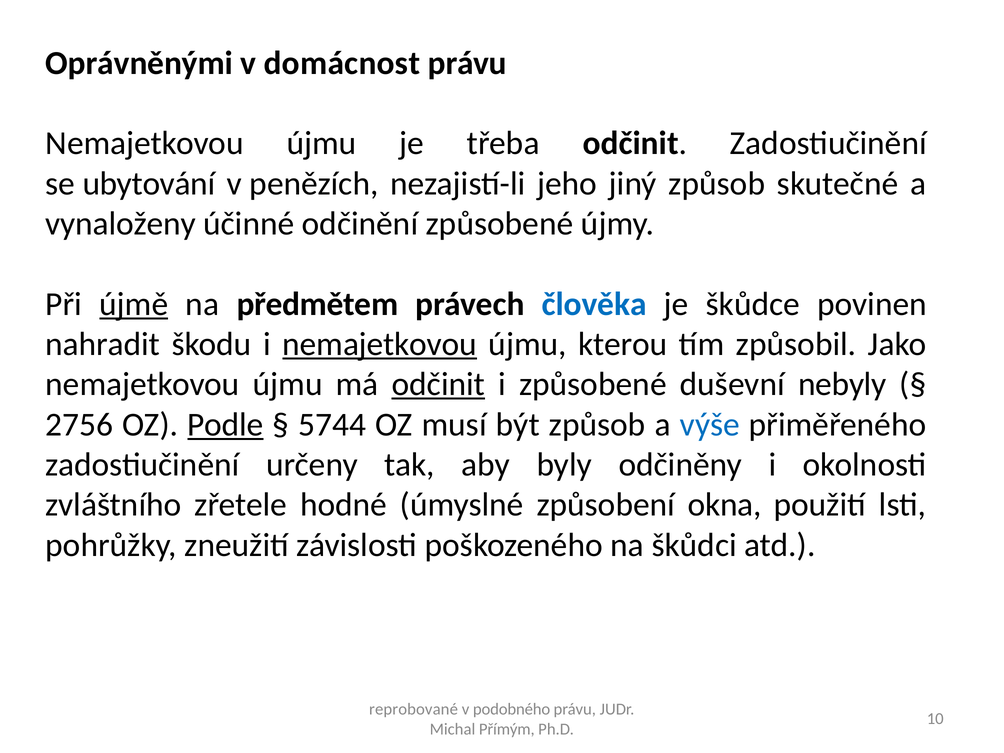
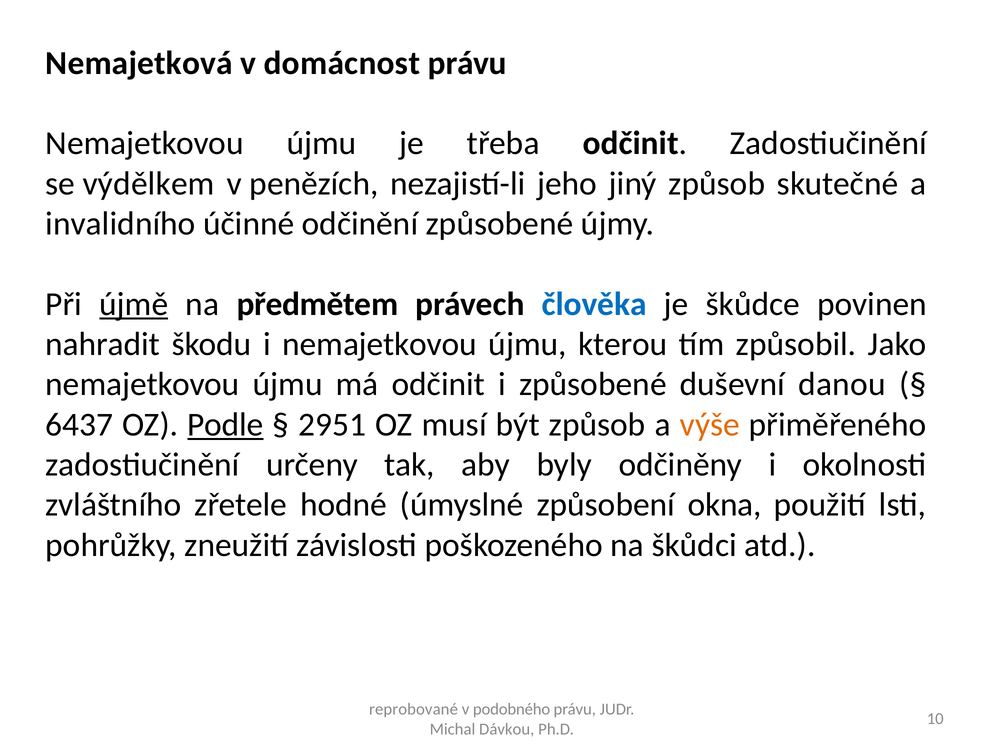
Oprávněnými: Oprávněnými -> Nemajetková
ubytování: ubytování -> výdělkem
vynaloženy: vynaloženy -> invalidního
nemajetkovou at (380, 344) underline: present -> none
odčinit at (438, 384) underline: present -> none
nebyly: nebyly -> danou
2756: 2756 -> 6437
5744: 5744 -> 2951
výše colour: blue -> orange
Přímým: Přímým -> Dávkou
